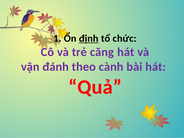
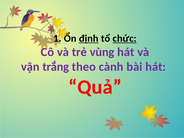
chức underline: none -> present
căng: căng -> vùng
đánh: đánh -> trắng
